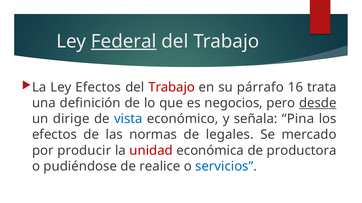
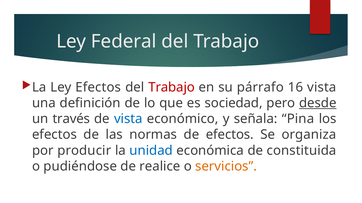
Federal underline: present -> none
16 trata: trata -> vista
negocios: negocios -> sociedad
dirige: dirige -> través
de legales: legales -> efectos
mercado: mercado -> organiza
unidad colour: red -> blue
productora: productora -> constituida
servicios colour: blue -> orange
